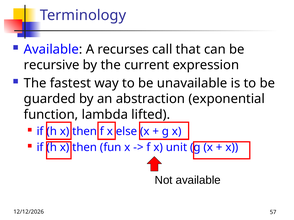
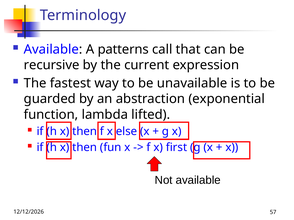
recurses: recurses -> patterns
unit: unit -> first
